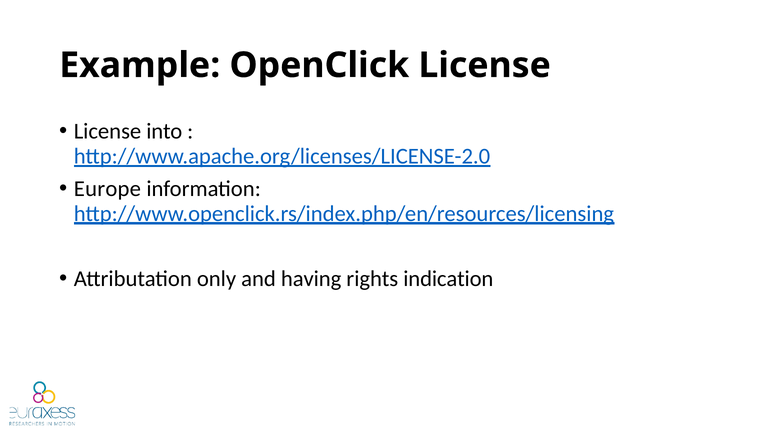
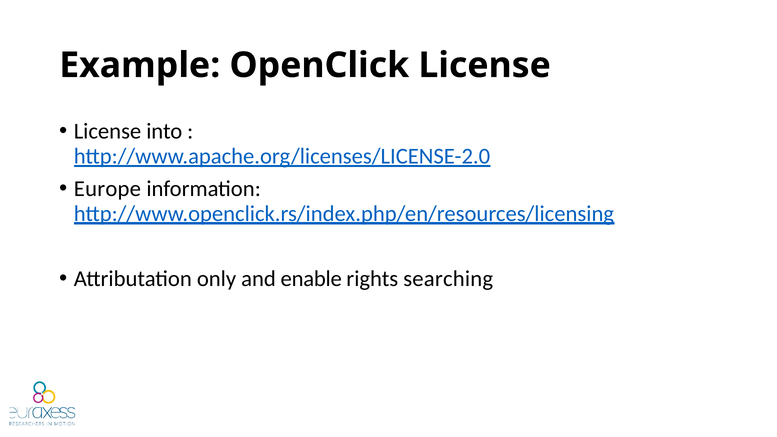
having: having -> enable
indication: indication -> searching
